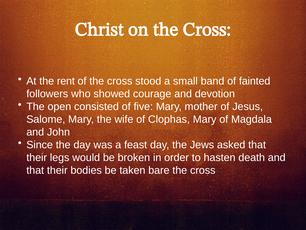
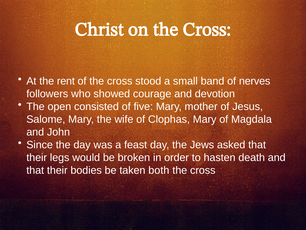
fainted: fainted -> nerves
bare: bare -> both
